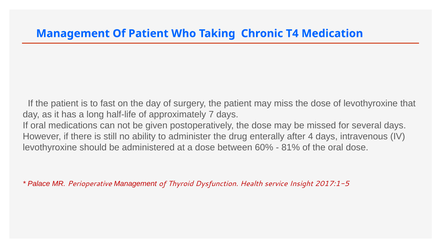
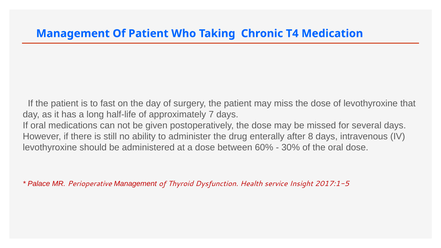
4: 4 -> 8
81%: 81% -> 30%
